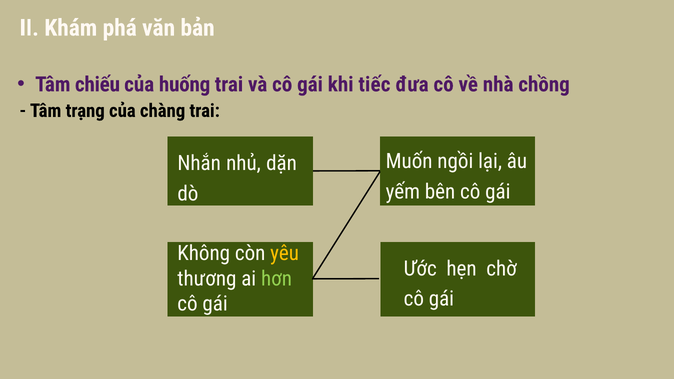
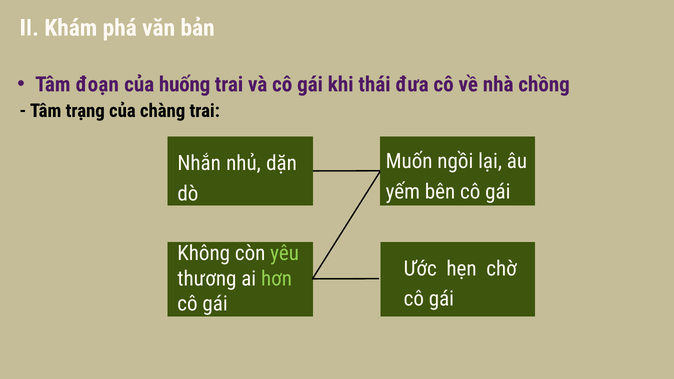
chiếu: chiếu -> đoạn
tiếc: tiếc -> thái
yêu colour: yellow -> light green
